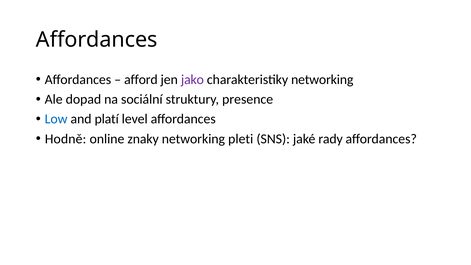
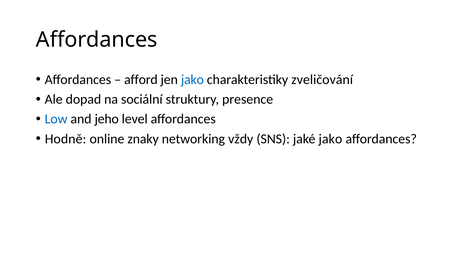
jako at (192, 80) colour: purple -> blue
charakteristiky networking: networking -> zveličování
platí: platí -> jeho
pleti: pleti -> vždy
jaké rady: rady -> jako
